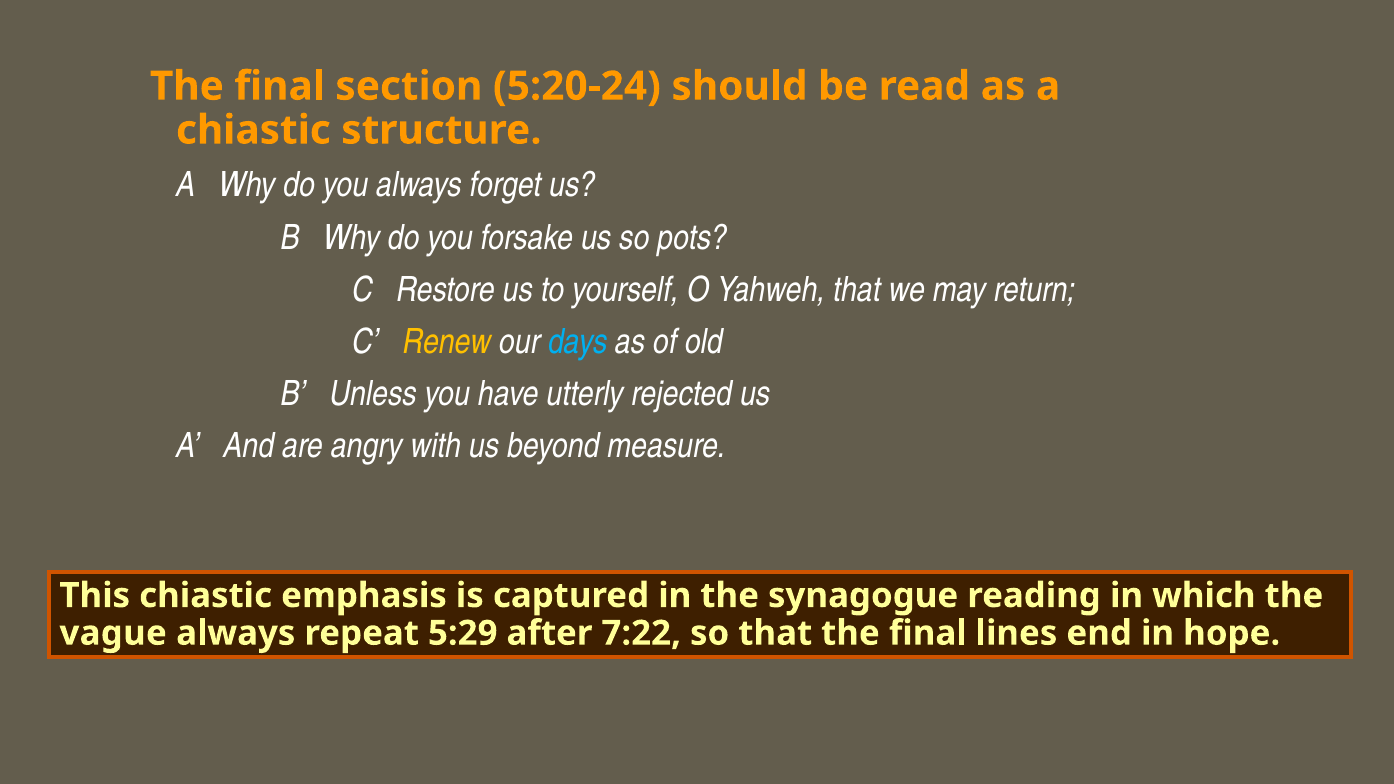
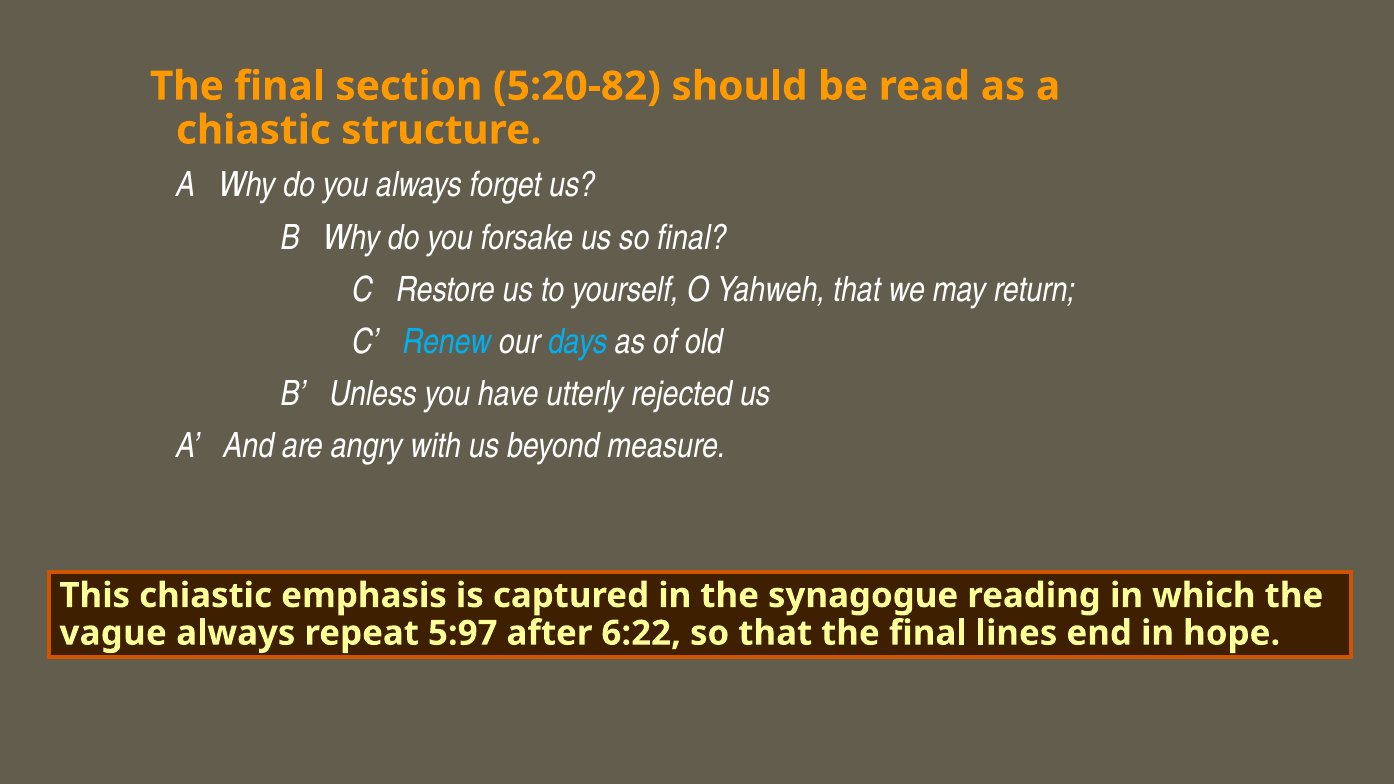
5:20-24: 5:20-24 -> 5:20-82
so pots: pots -> final
Renew colour: yellow -> light blue
5:29: 5:29 -> 5:97
7:22: 7:22 -> 6:22
